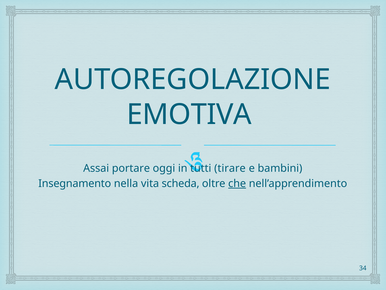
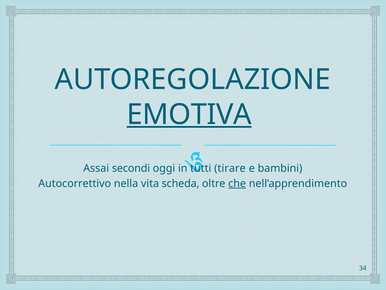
EMOTIVA underline: none -> present
portare: portare -> secondi
Insegnamento: Insegnamento -> Autocorrettivo
